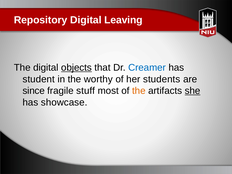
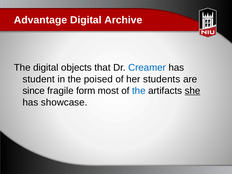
Repository: Repository -> Advantage
Leaving: Leaving -> Archive
objects underline: present -> none
worthy: worthy -> poised
stuff: stuff -> form
the at (139, 91) colour: orange -> blue
